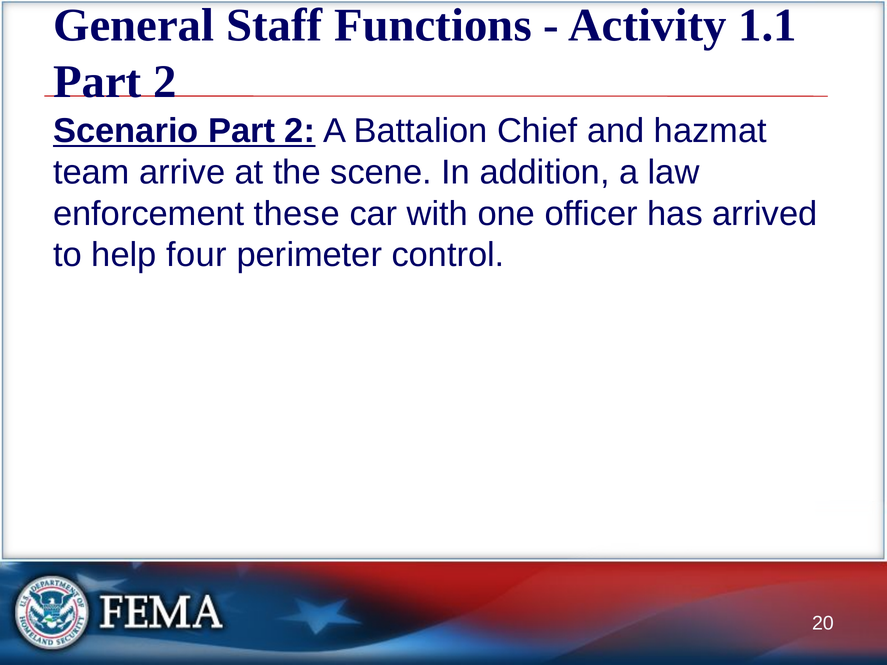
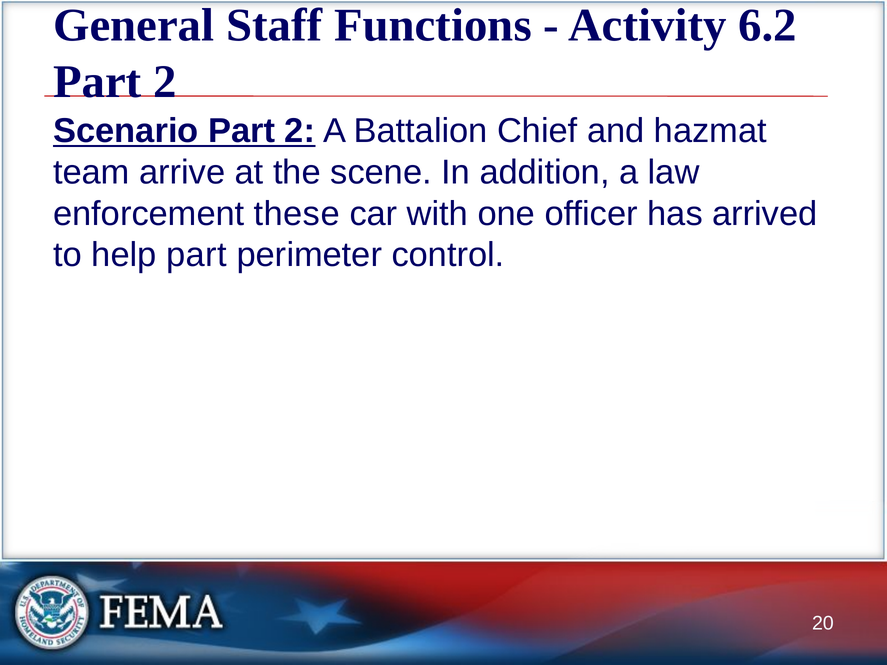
1.1: 1.1 -> 6.2
help four: four -> part
